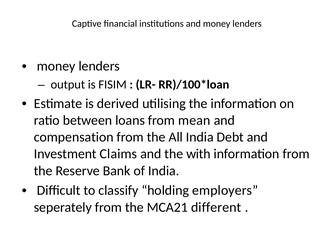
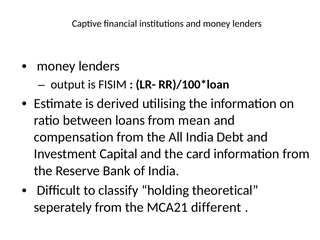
Claims: Claims -> Capital
with: with -> card
employers: employers -> theoretical
